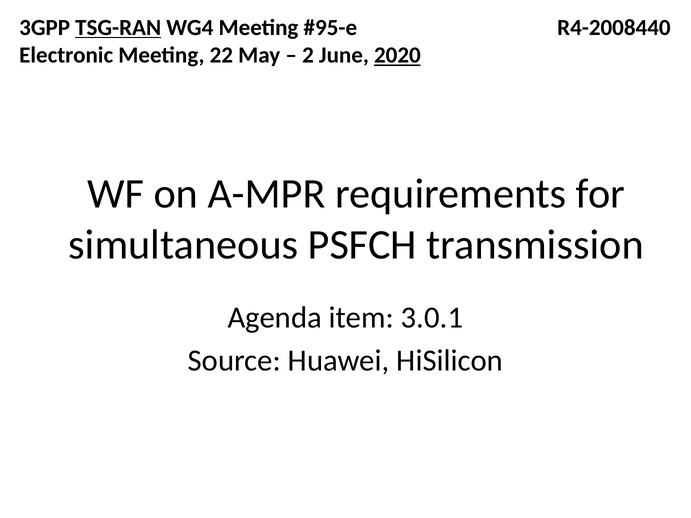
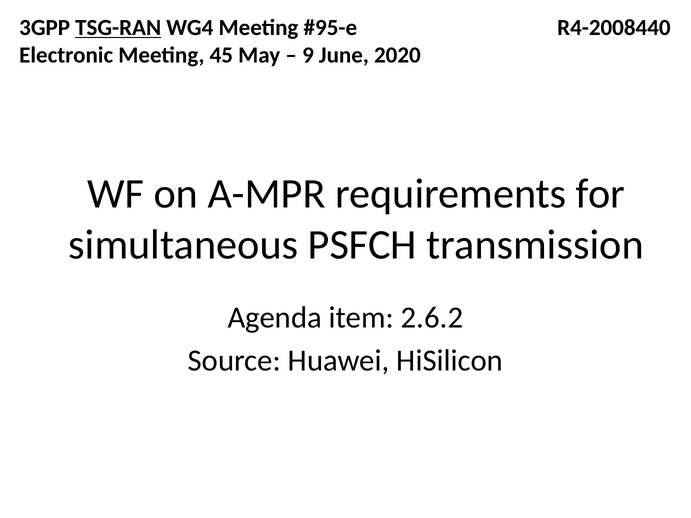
22: 22 -> 45
2: 2 -> 9
2020 underline: present -> none
3.0.1: 3.0.1 -> 2.6.2
